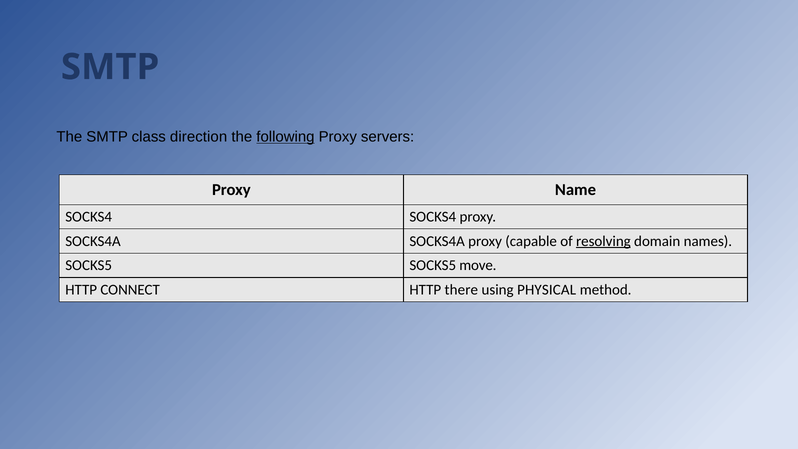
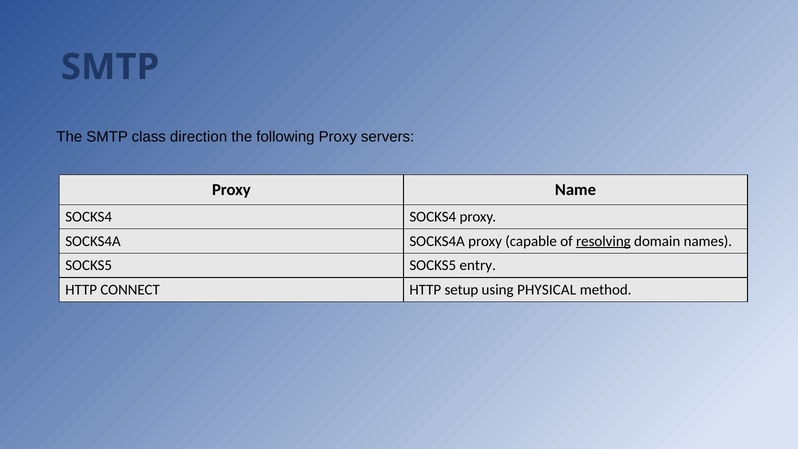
following underline: present -> none
move: move -> entry
there: there -> setup
